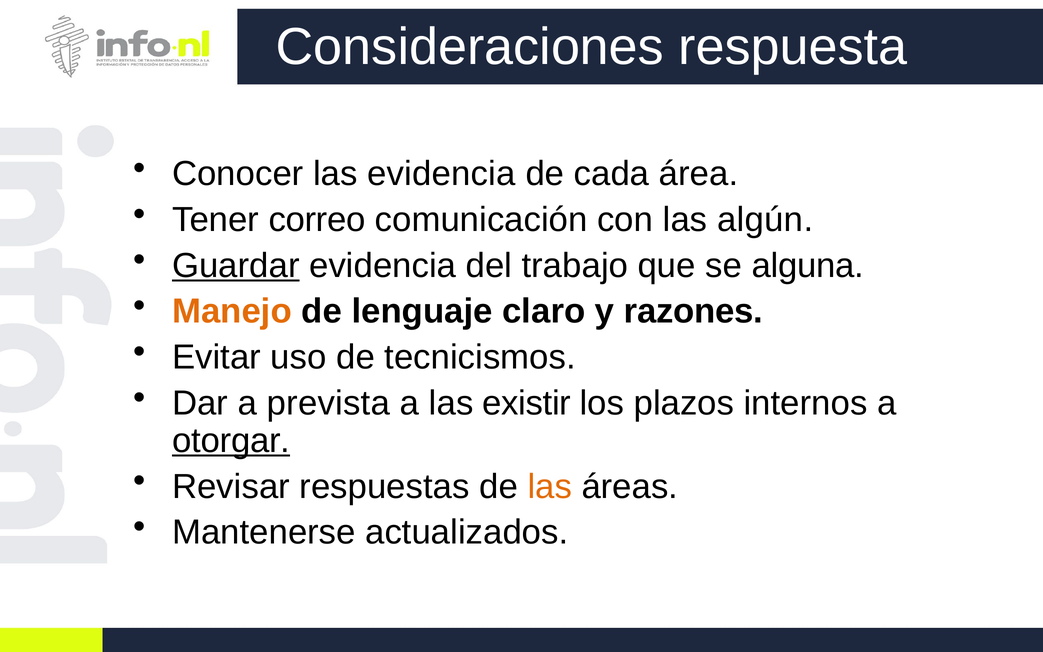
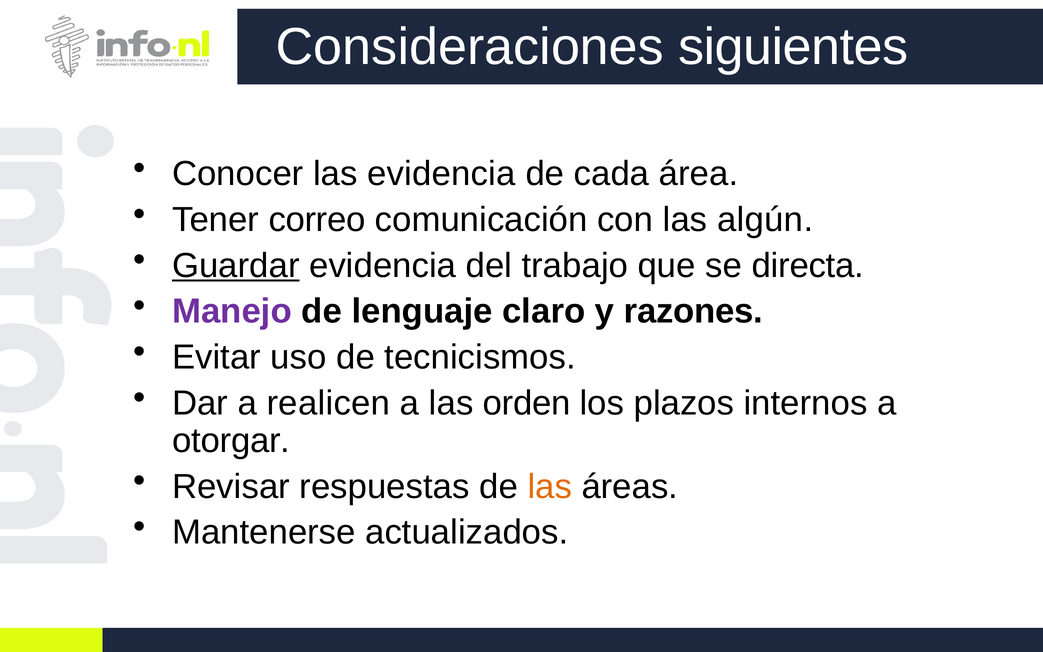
respuesta: respuesta -> siguientes
alguna: alguna -> directa
Manejo colour: orange -> purple
prevista: prevista -> realicen
existir: existir -> orden
otorgar underline: present -> none
